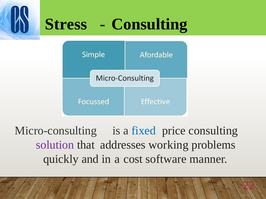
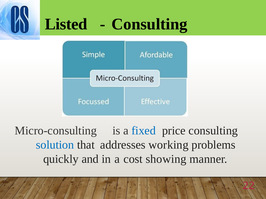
Stress: Stress -> Listed
solution colour: purple -> blue
software: software -> showing
